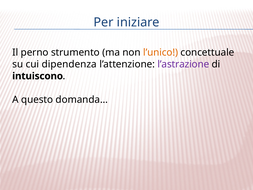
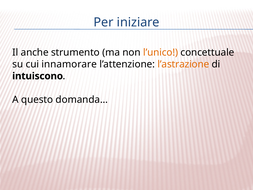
perno: perno -> anche
dipendenza: dipendenza -> innamorare
l’astrazione colour: purple -> orange
